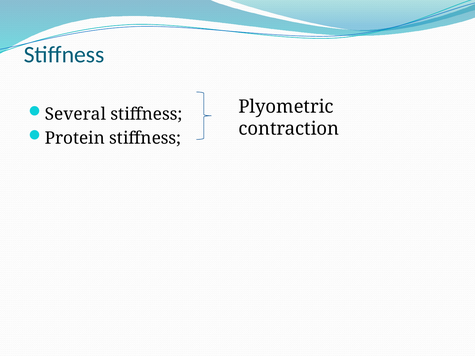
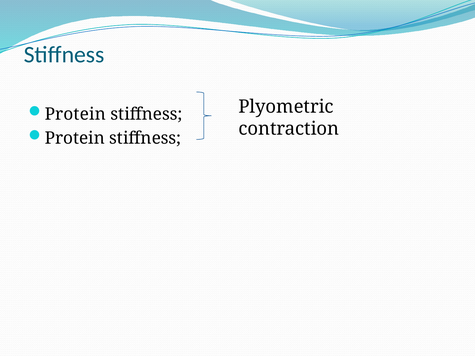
Several at (75, 114): Several -> Protein
